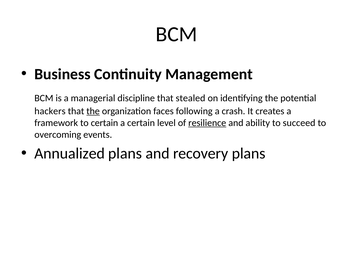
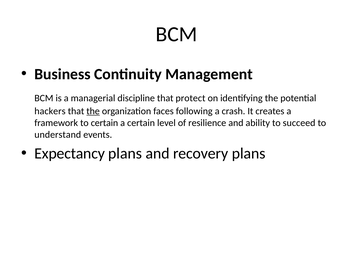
stealed: stealed -> protect
resilience underline: present -> none
overcoming: overcoming -> understand
Annualized: Annualized -> Expectancy
